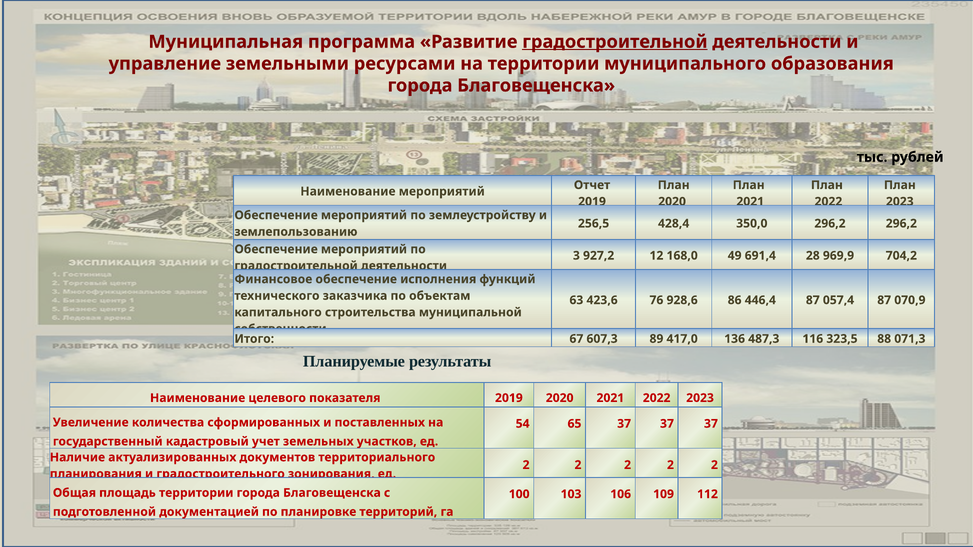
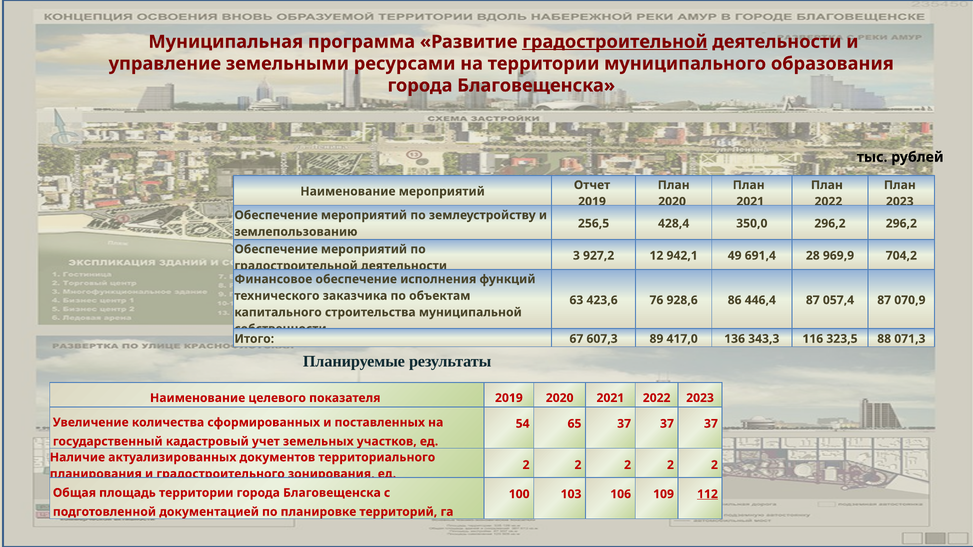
168,0: 168,0 -> 942,1
487,3: 487,3 -> 343,3
112 underline: none -> present
